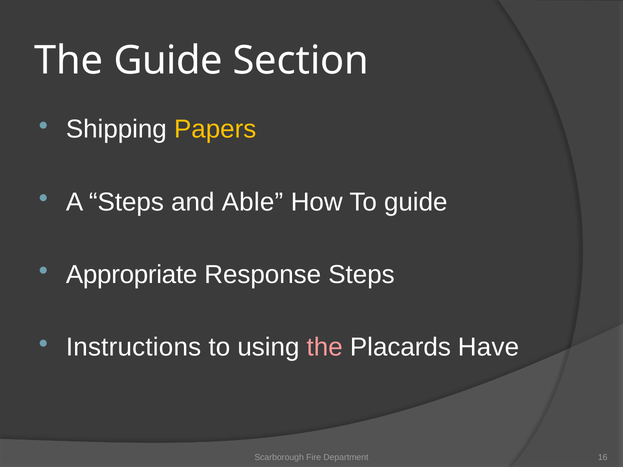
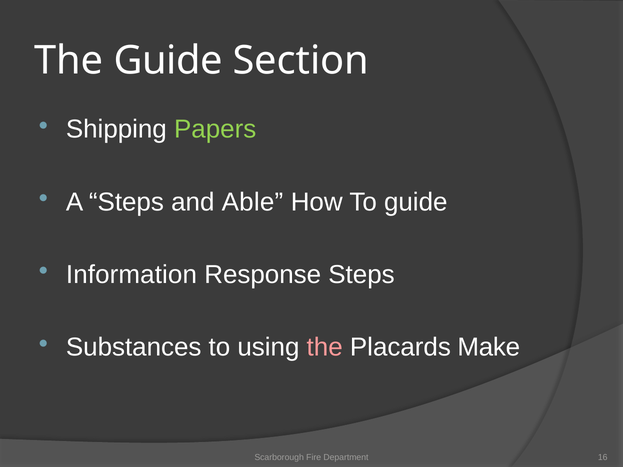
Papers colour: yellow -> light green
Appropriate: Appropriate -> Information
Instructions: Instructions -> Substances
Have: Have -> Make
